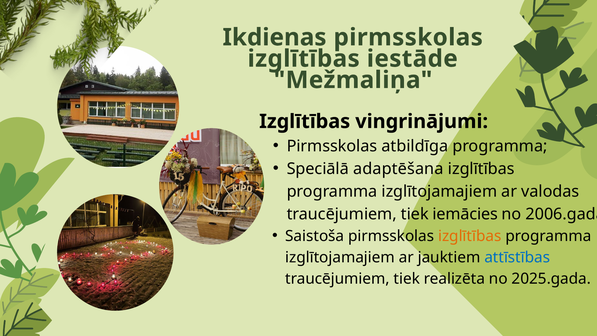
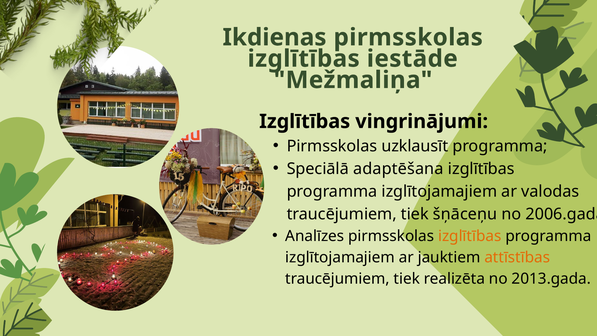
atbildīga: atbildīga -> uzklausīt
iemācies: iemācies -> šņāceņu
Saistoša: Saistoša -> Analīzes
attīstības colour: blue -> orange
2025.gada: 2025.gada -> 2013.gada
